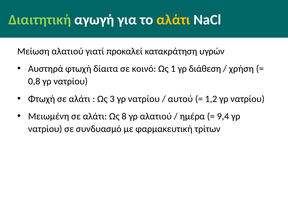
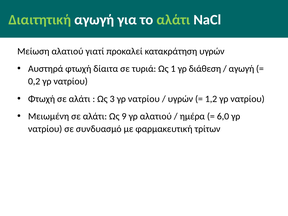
αλάτι at (173, 20) colour: yellow -> light green
κοινό: κοινό -> τυριά
χρήση at (241, 69): χρήση -> αγωγή
0,8: 0,8 -> 0,2
αυτού at (180, 99): αυτού -> υγρών
8: 8 -> 9
9,4: 9,4 -> 6,0
